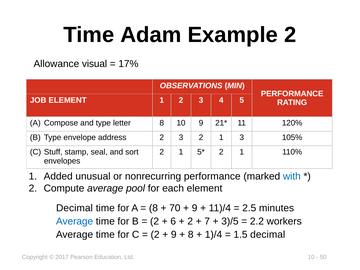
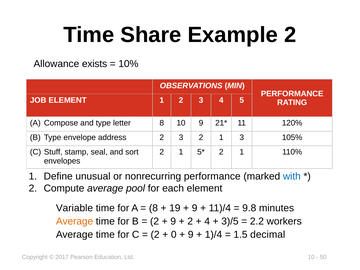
Adam: Adam -> Share
visual: visual -> exists
17%: 17% -> 10%
Added: Added -> Define
Decimal at (74, 208): Decimal -> Variable
70: 70 -> 19
2.5: 2.5 -> 9.8
Average at (75, 221) colour: blue -> orange
6 at (173, 221): 6 -> 9
7 at (207, 221): 7 -> 4
9 at (174, 235): 9 -> 0
8 at (191, 235): 8 -> 9
